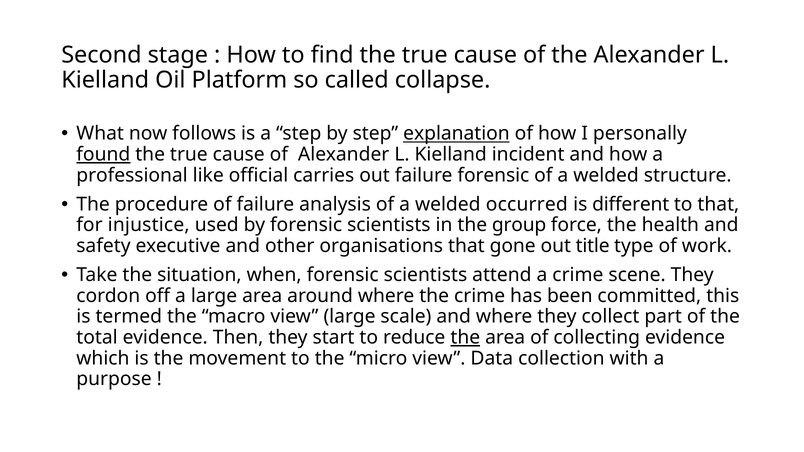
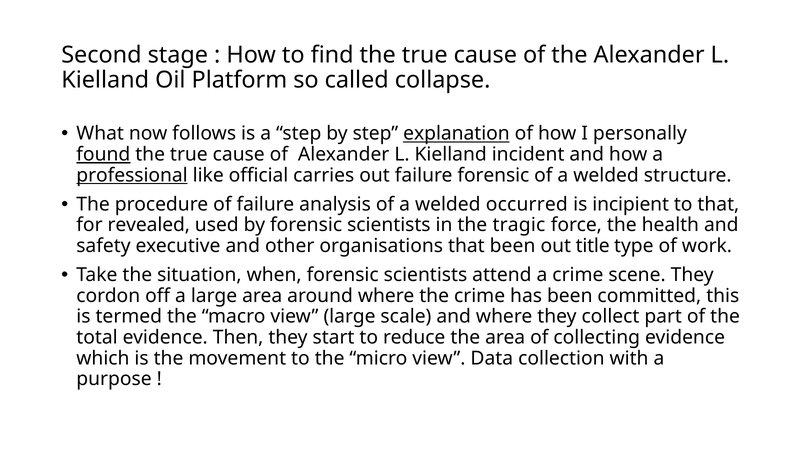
professional underline: none -> present
different: different -> incipient
injustice: injustice -> revealed
group: group -> tragic
that gone: gone -> been
the at (465, 338) underline: present -> none
